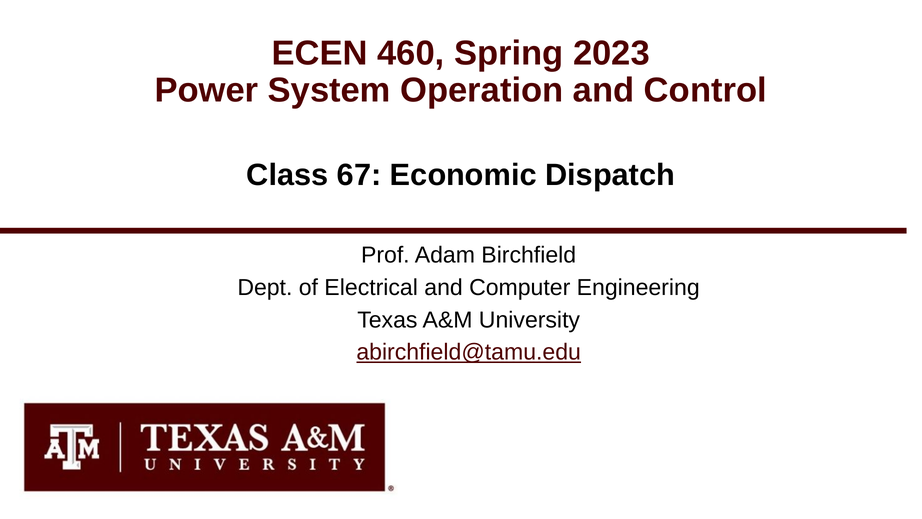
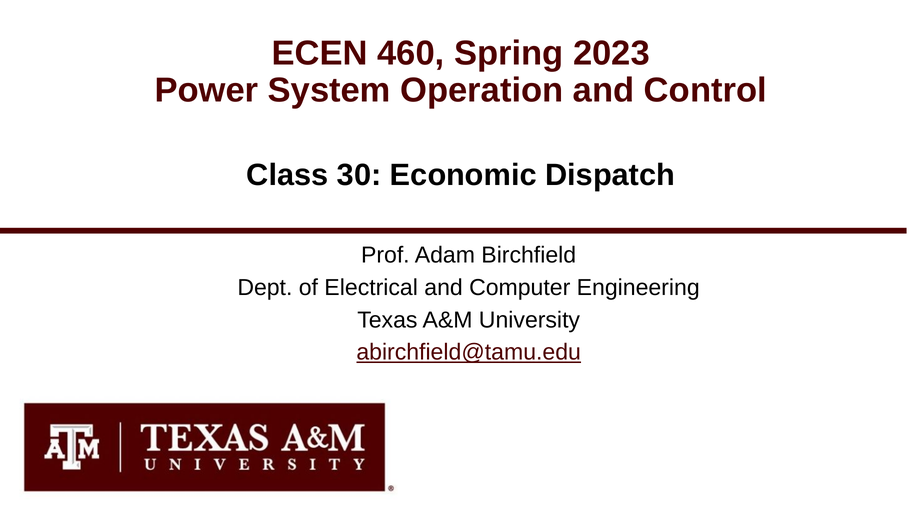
67: 67 -> 30
